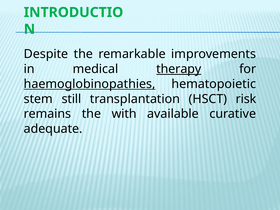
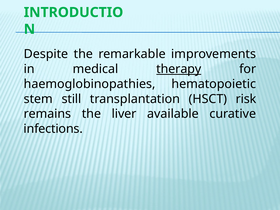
haemoglobinopathies underline: present -> none
with: with -> liver
adequate: adequate -> infections
